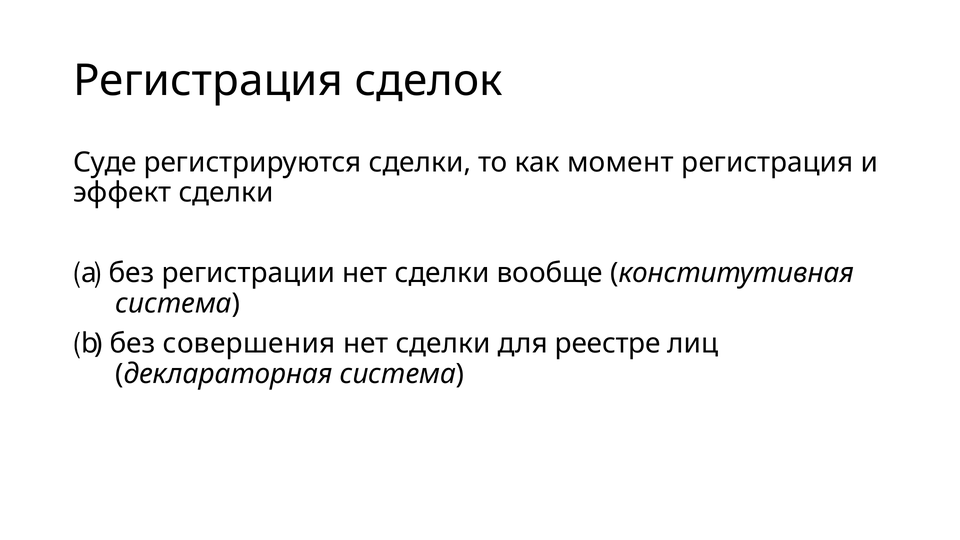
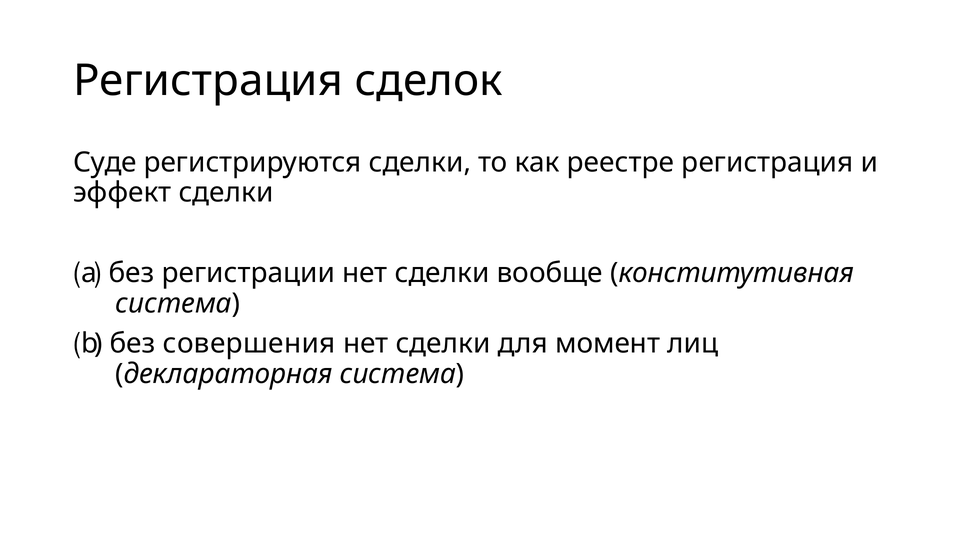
момент: момент -> реестре
реестре: реестре -> момент
